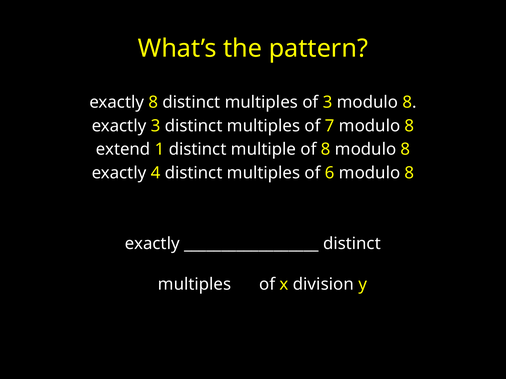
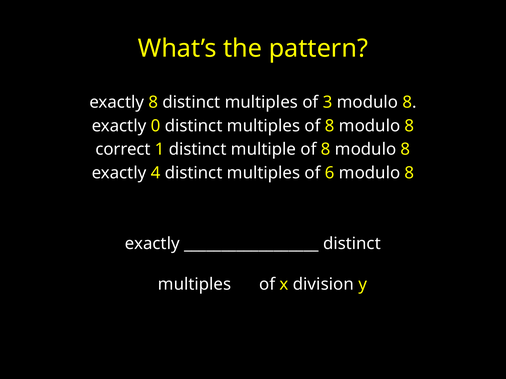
exactly 3: 3 -> 0
multiples of 7: 7 -> 8
extend: extend -> correct
